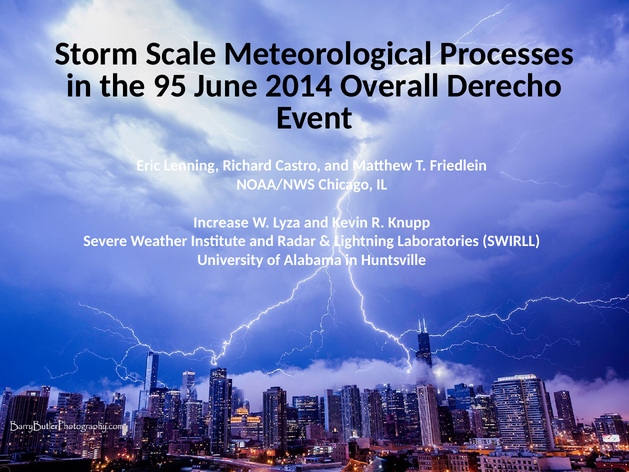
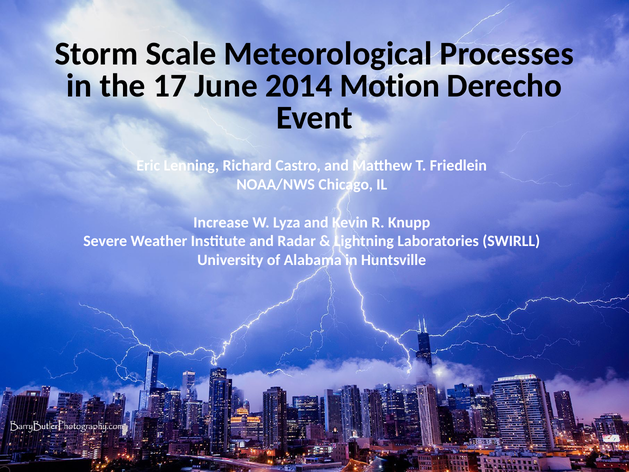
95: 95 -> 17
Overall: Overall -> Motion
